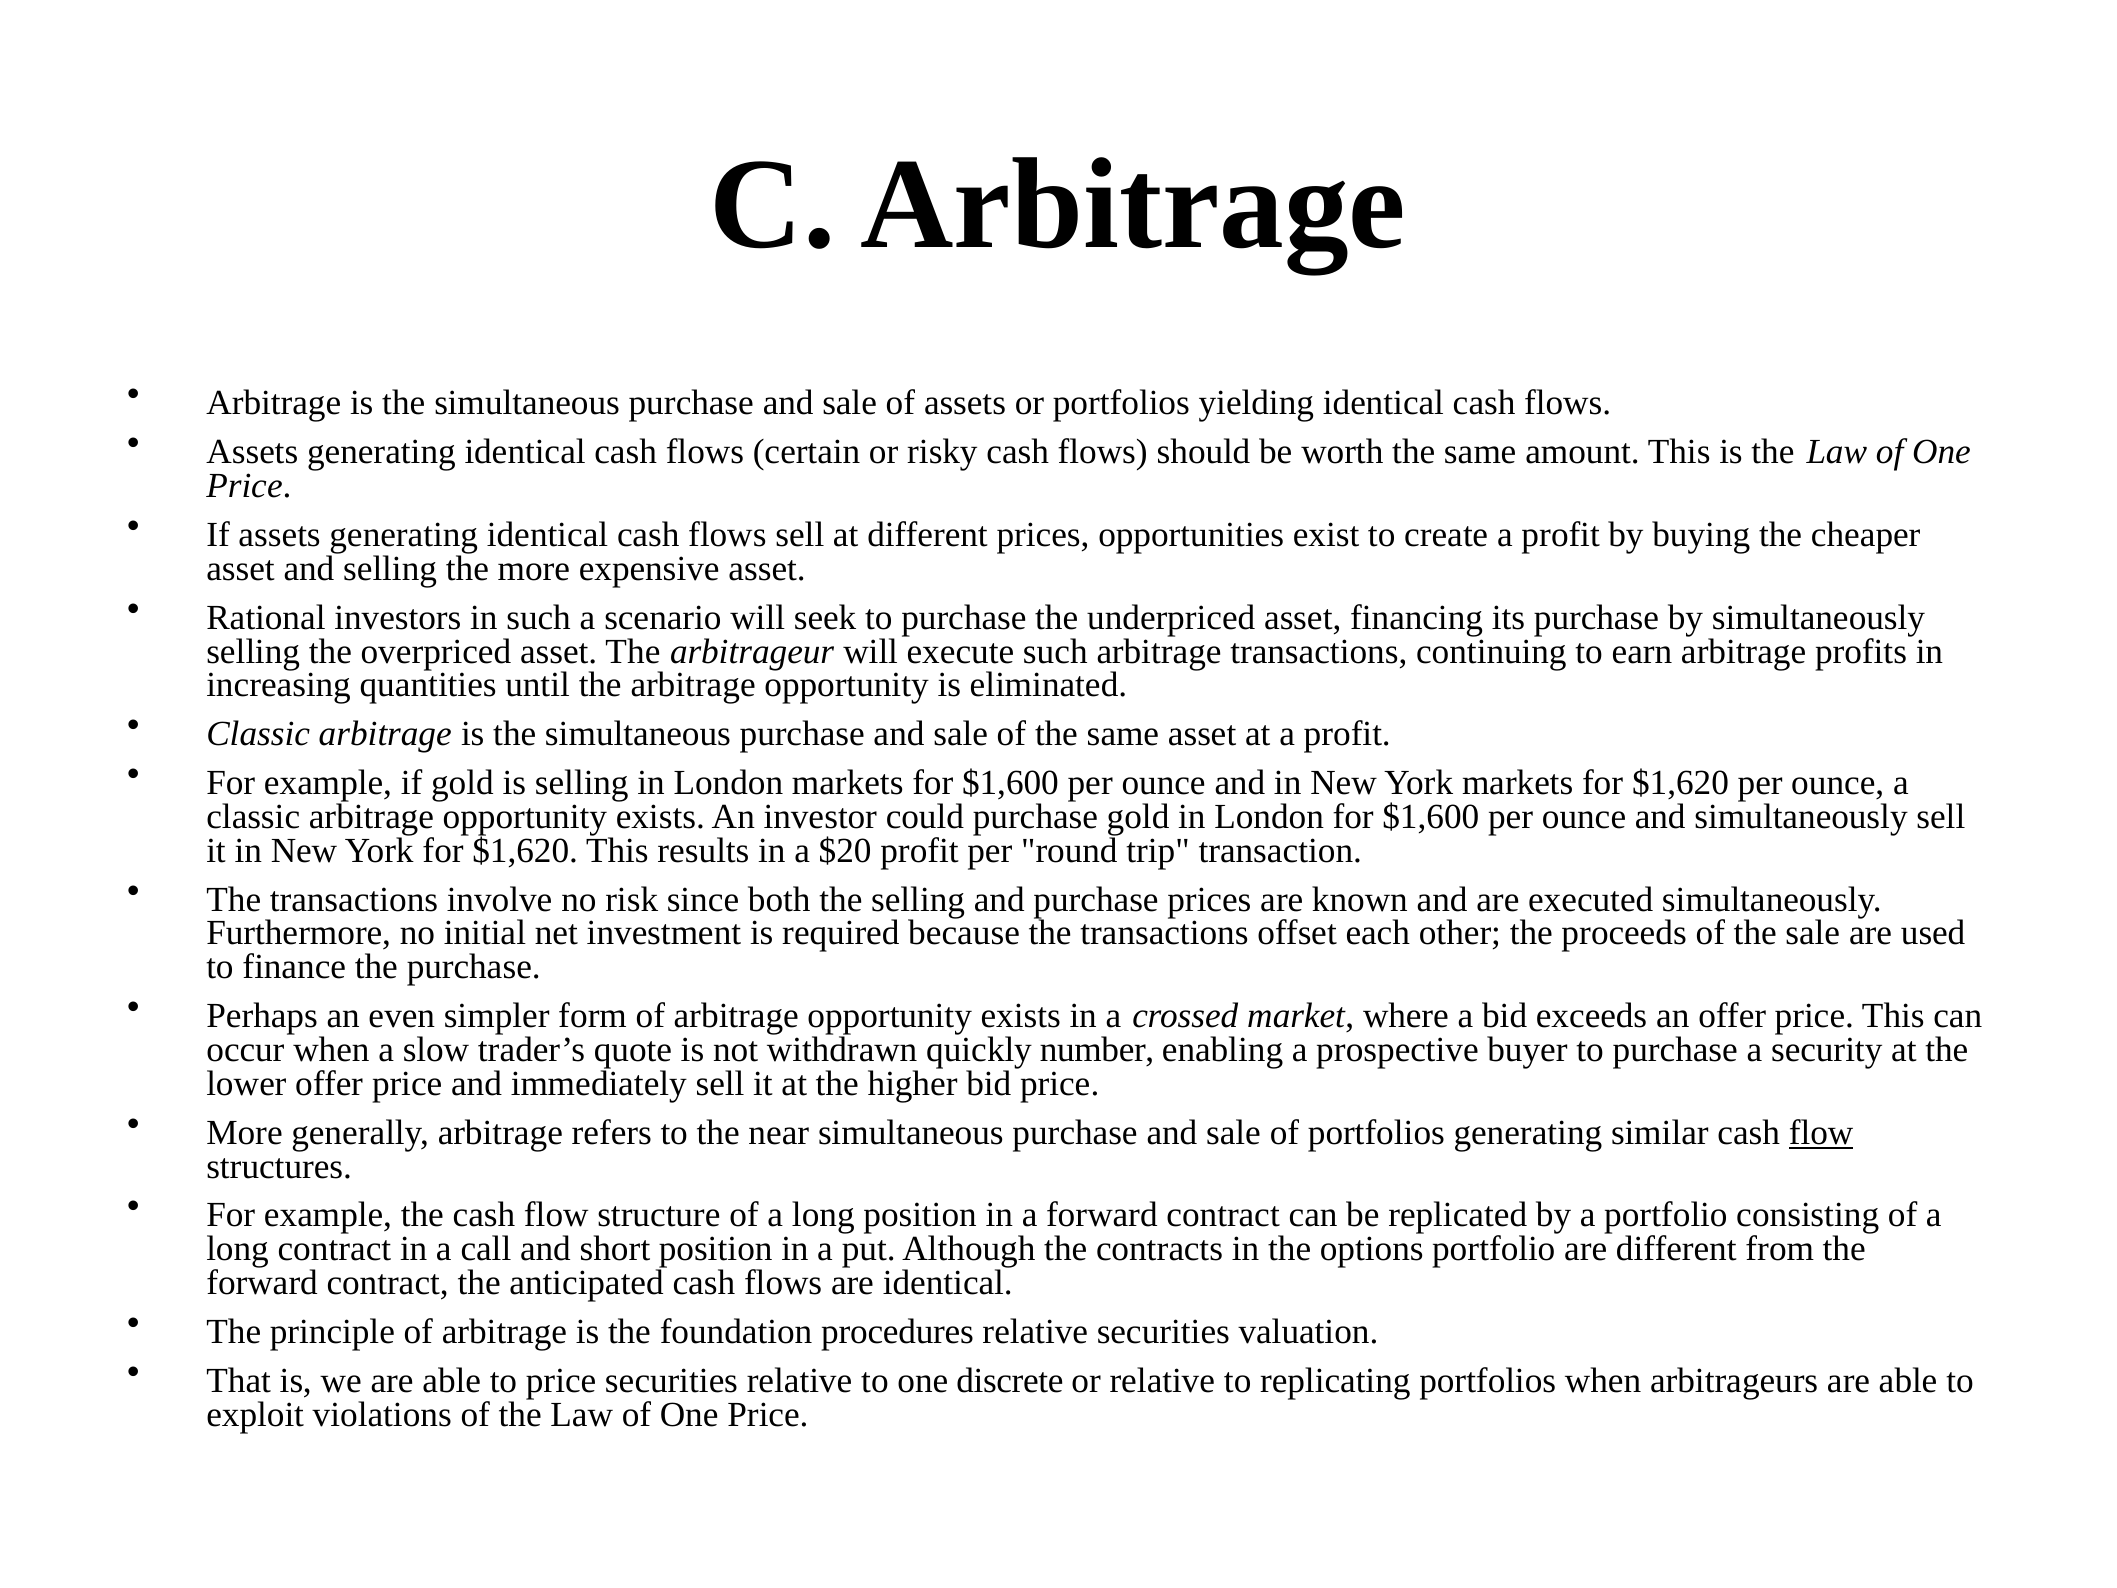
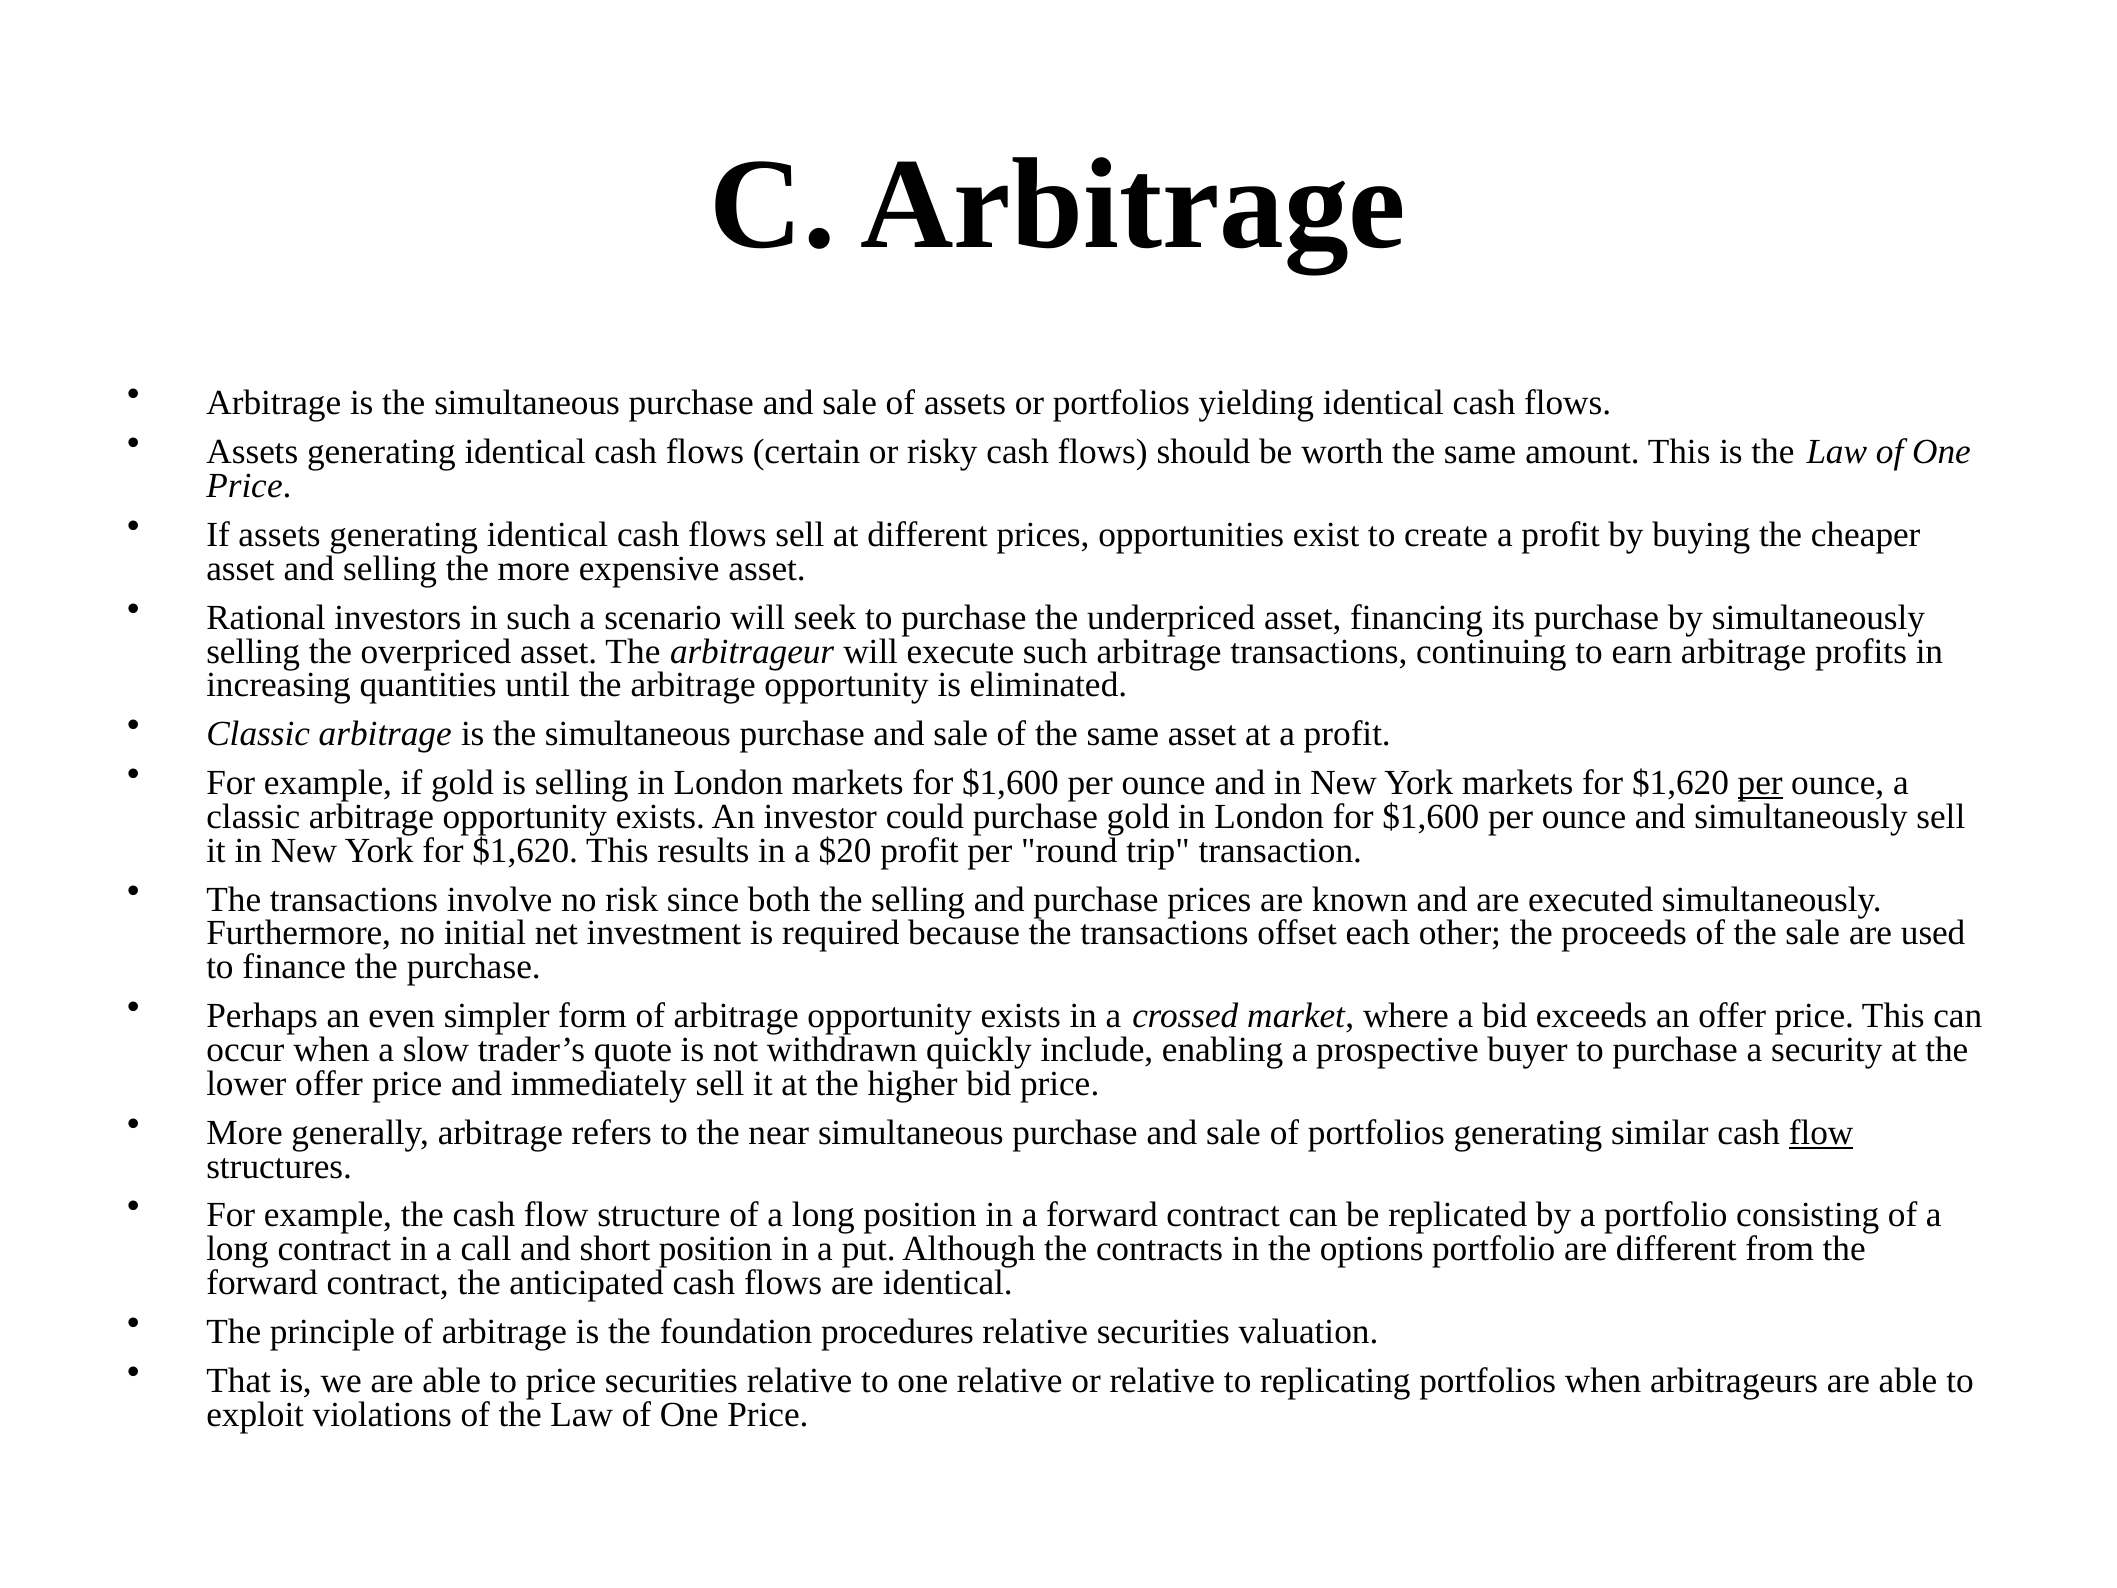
per at (1760, 783) underline: none -> present
number: number -> include
one discrete: discrete -> relative
